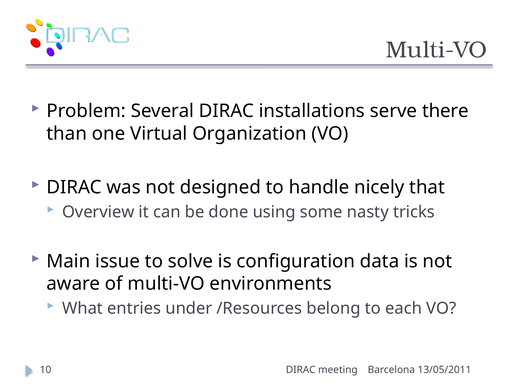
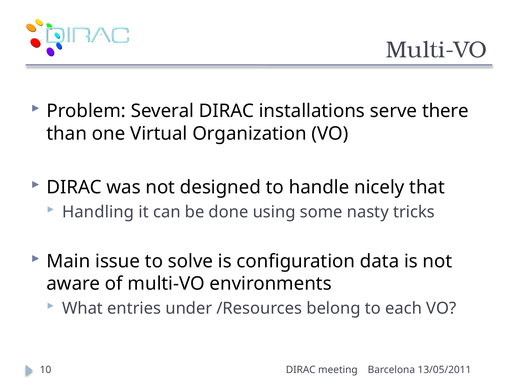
Overview: Overview -> Handling
